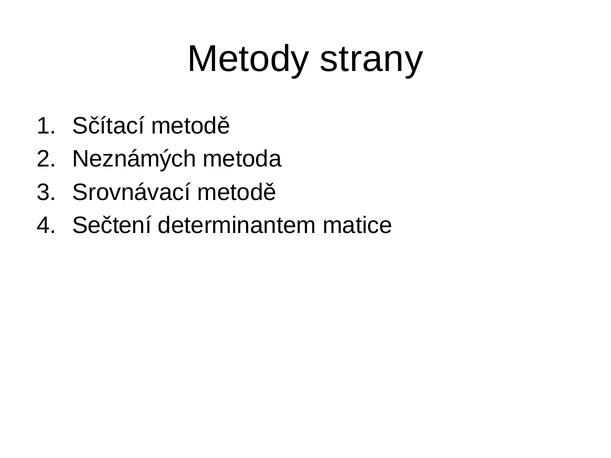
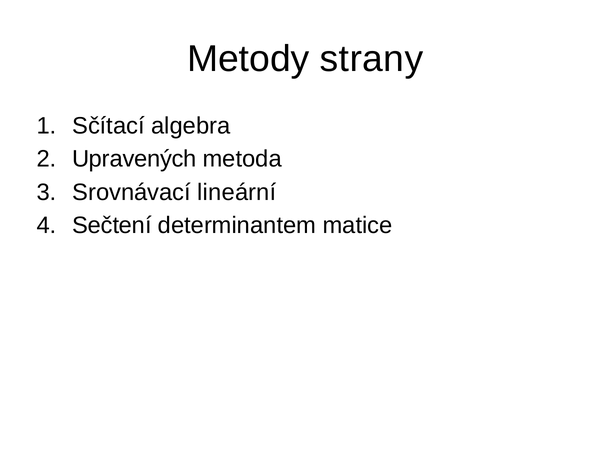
Sčítací metodě: metodě -> algebra
Neznámých: Neznámých -> Upravených
Srovnávací metodě: metodě -> lineární
